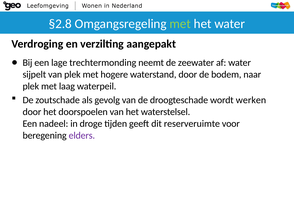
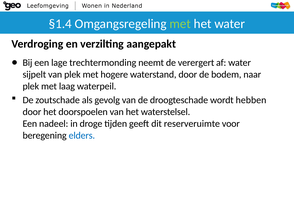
§2.8: §2.8 -> §1.4
zeewater: zeewater -> verergert
werken: werken -> hebben
elders colour: purple -> blue
